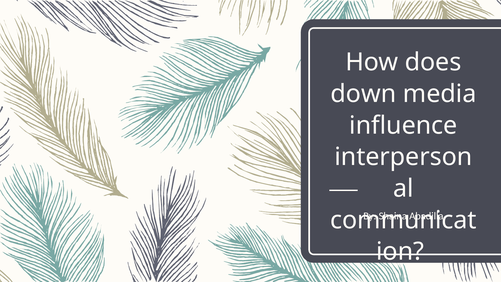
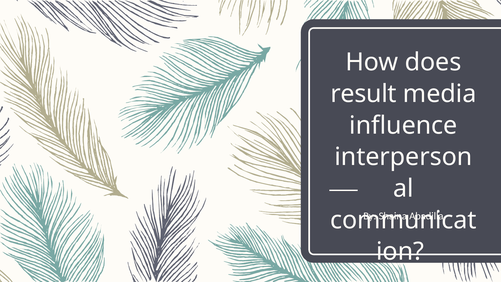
down: down -> result
